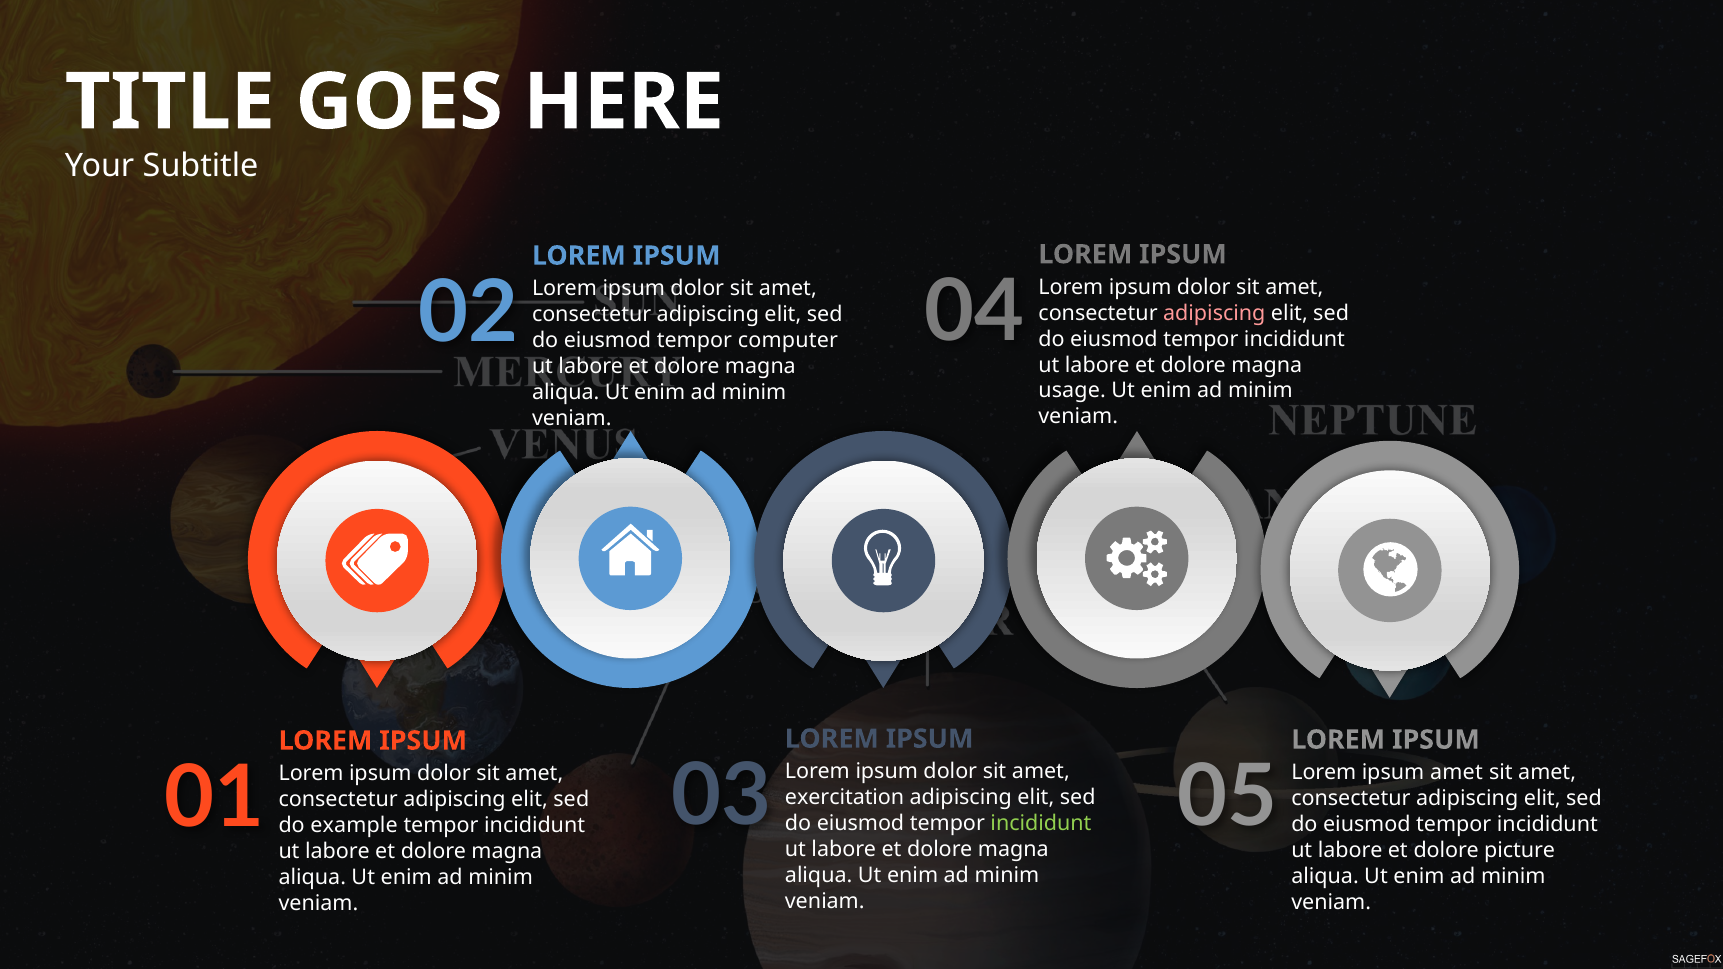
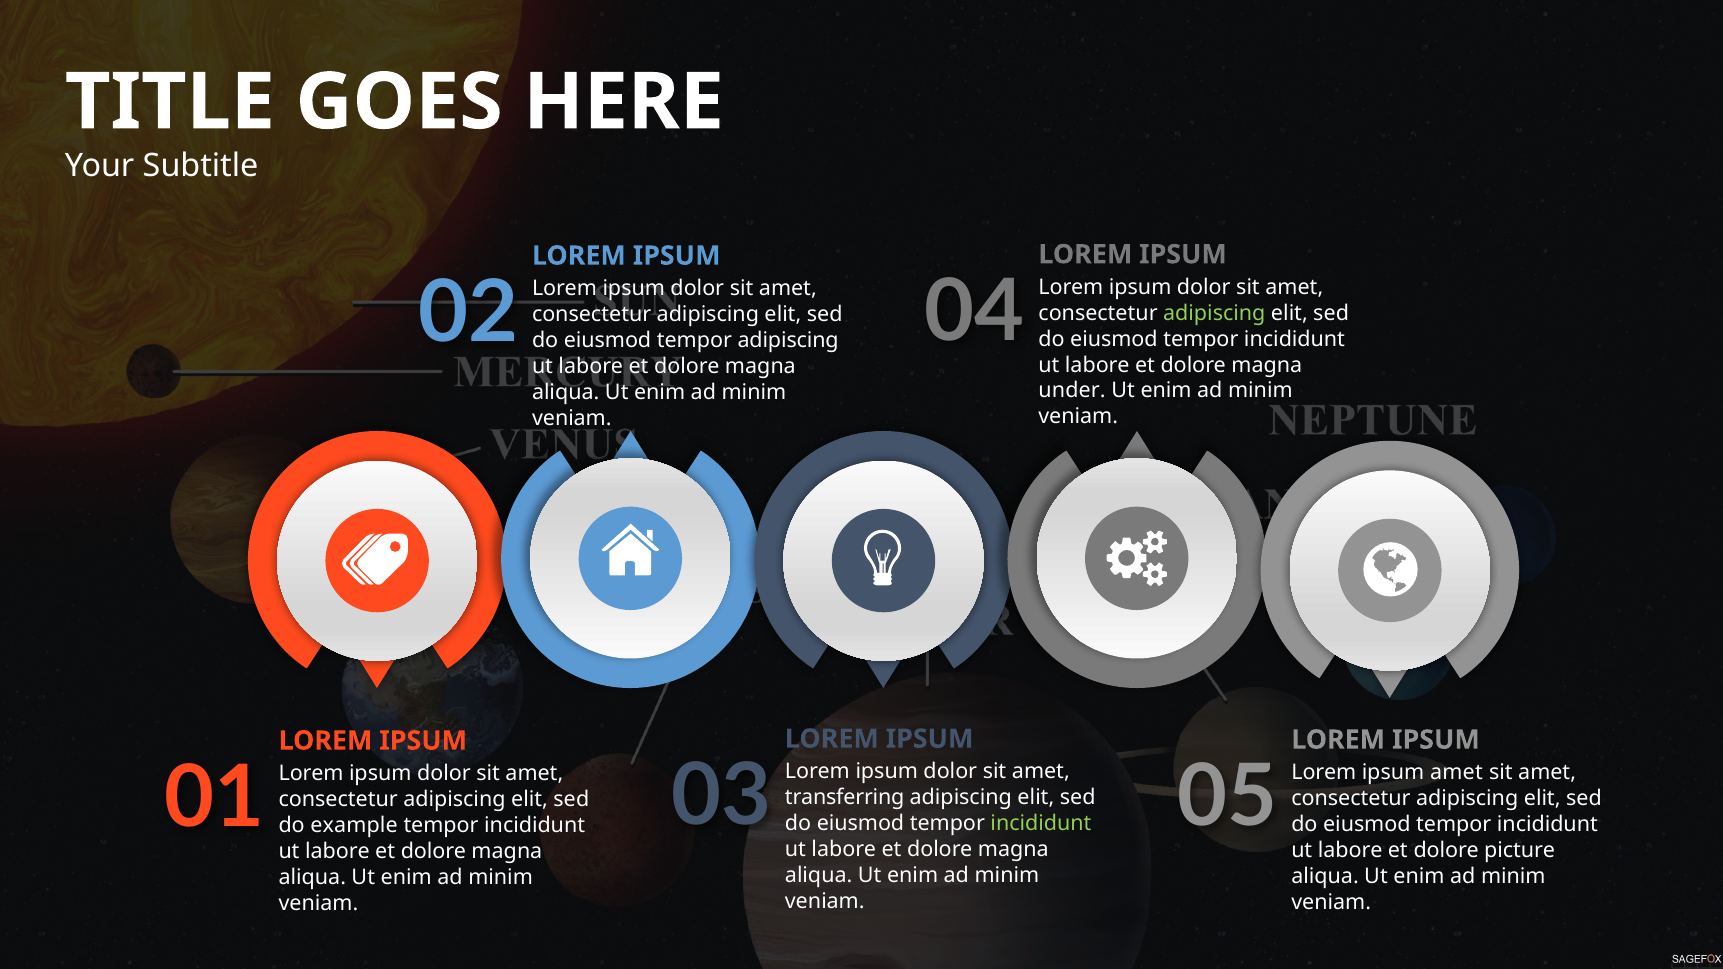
adipiscing at (1214, 313) colour: pink -> light green
tempor computer: computer -> adipiscing
usage: usage -> under
exercitation: exercitation -> transferring
